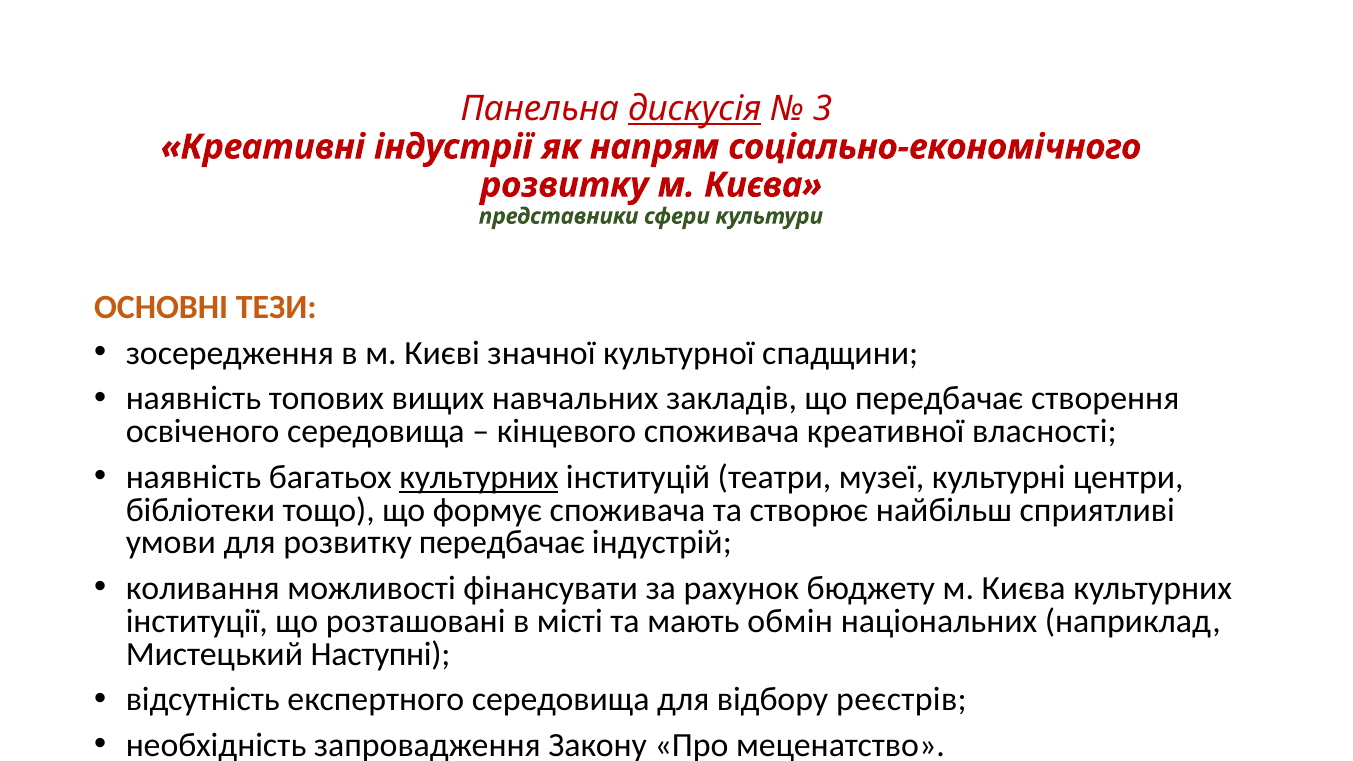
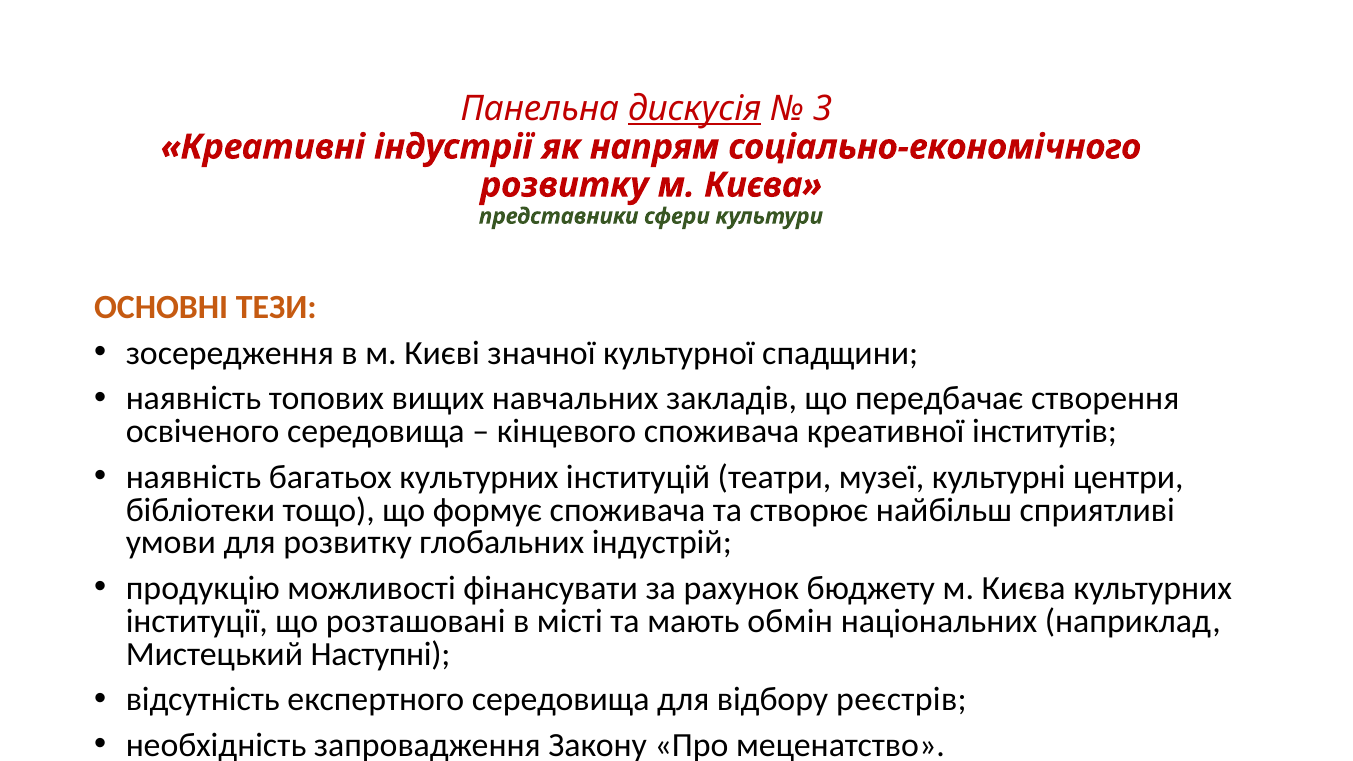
власності: власності -> інститутів
культурних at (479, 477) underline: present -> none
розвитку передбачає: передбачає -> глобальних
коливання: коливання -> продукцію
